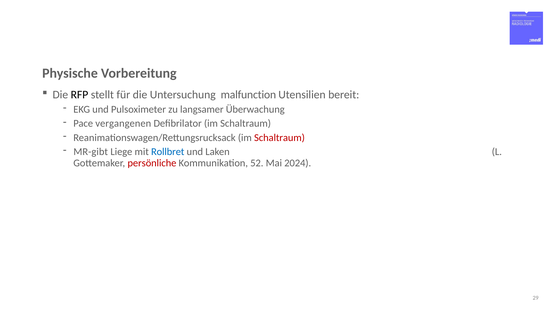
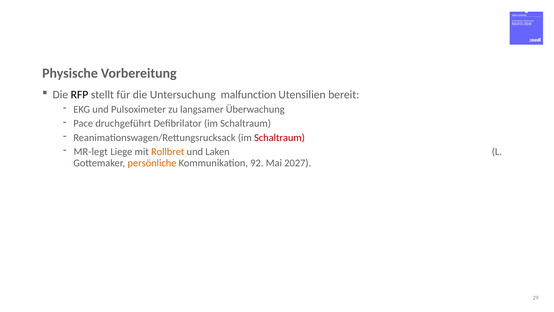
vergangenen: vergangenen -> druchgeführt
MR-gibt: MR-gibt -> MR-legt
Rollbret colour: blue -> orange
persönliche colour: red -> orange
52: 52 -> 92
2024: 2024 -> 2027
